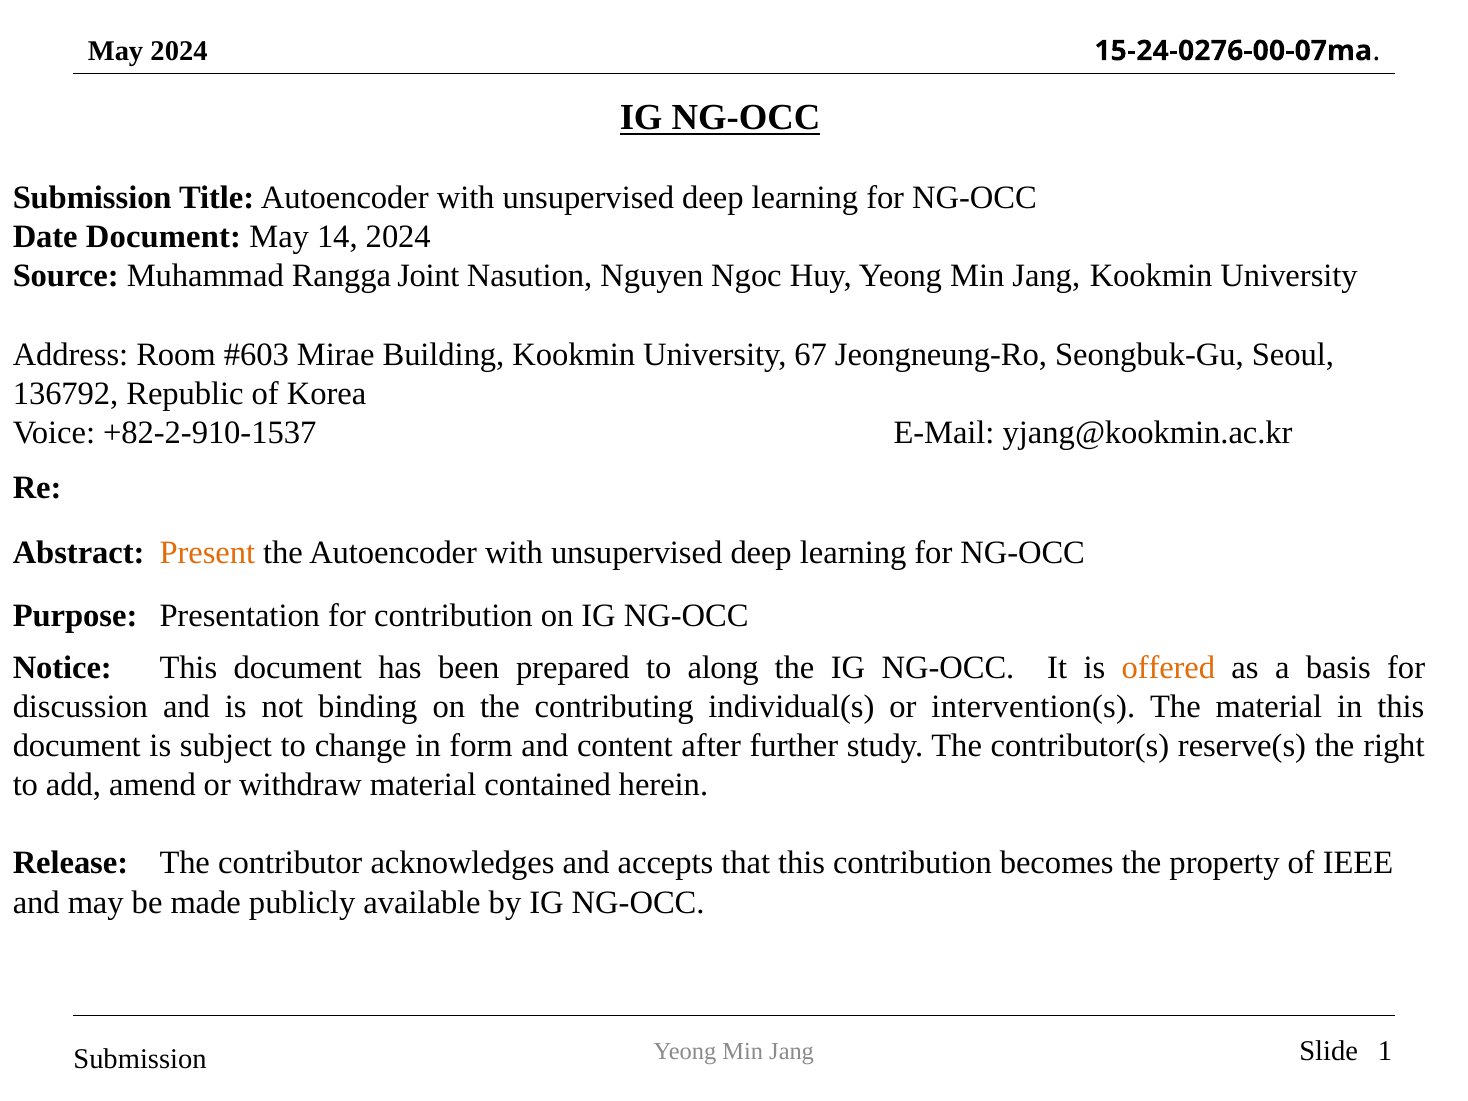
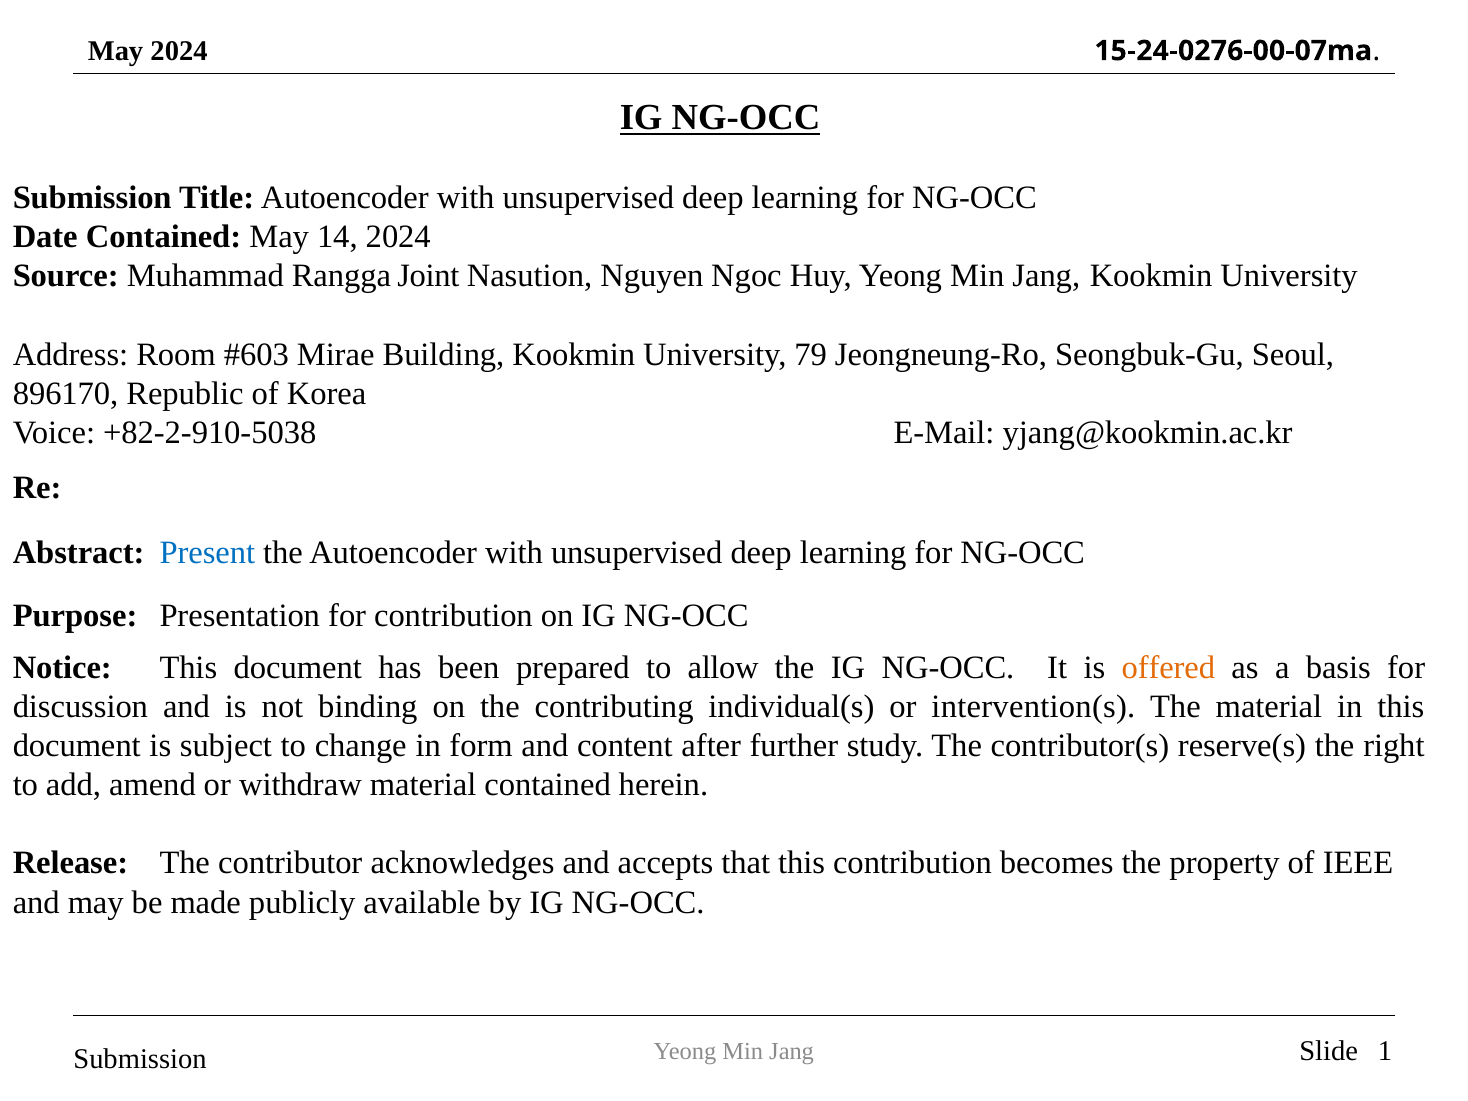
Date Document: Document -> Contained
67: 67 -> 79
136792: 136792 -> 896170
+82-2-910-1537: +82-2-910-1537 -> +82-2-910-5038
Present colour: orange -> blue
along: along -> allow
